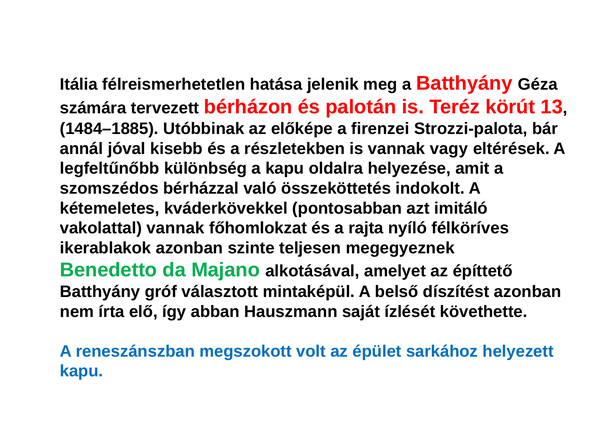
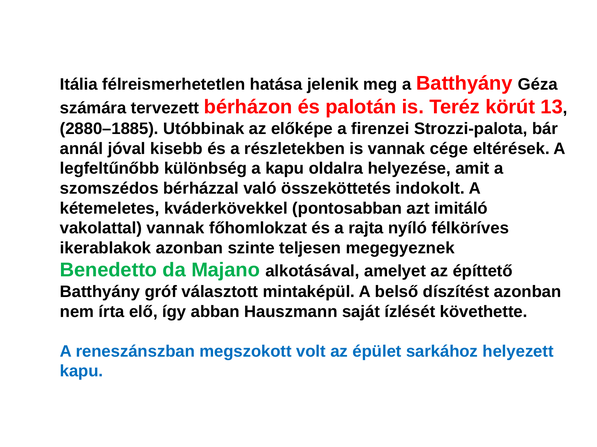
1484–1885: 1484–1885 -> 2880–1885
vagy: vagy -> cége
